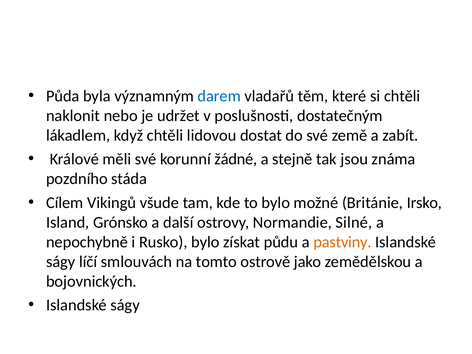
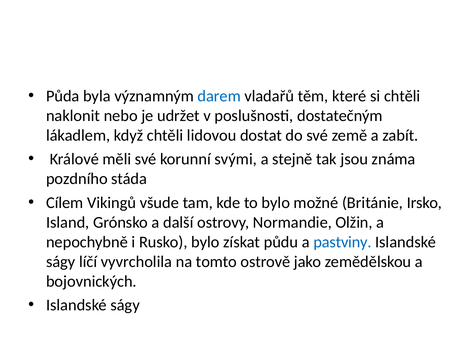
žádné: žádné -> svými
Silné: Silné -> Olžin
pastviny colour: orange -> blue
smlouvách: smlouvách -> vyvrcholila
